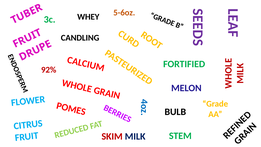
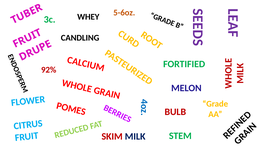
BULB colour: black -> red
